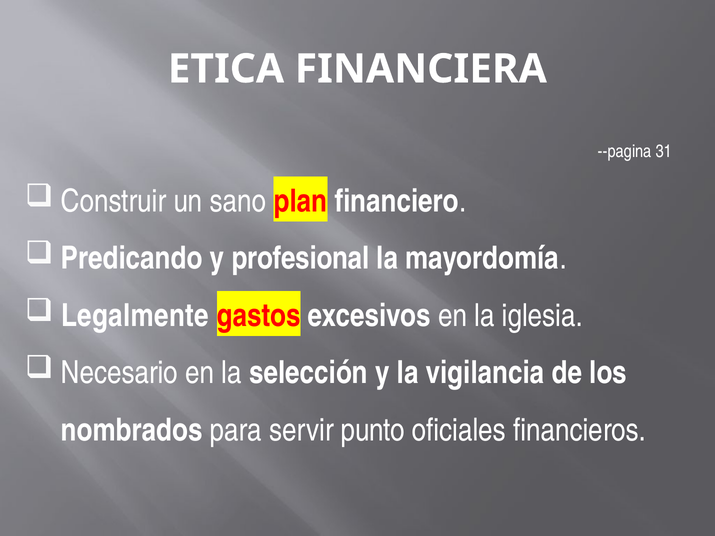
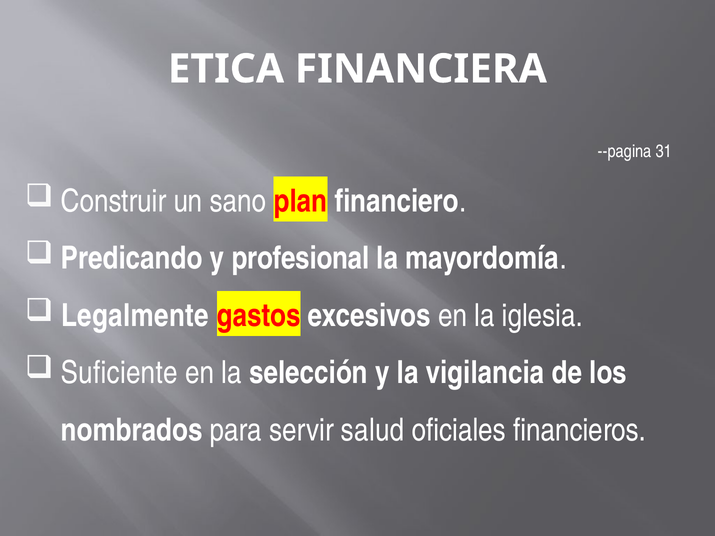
Necesario: Necesario -> Suficiente
punto: punto -> salud
